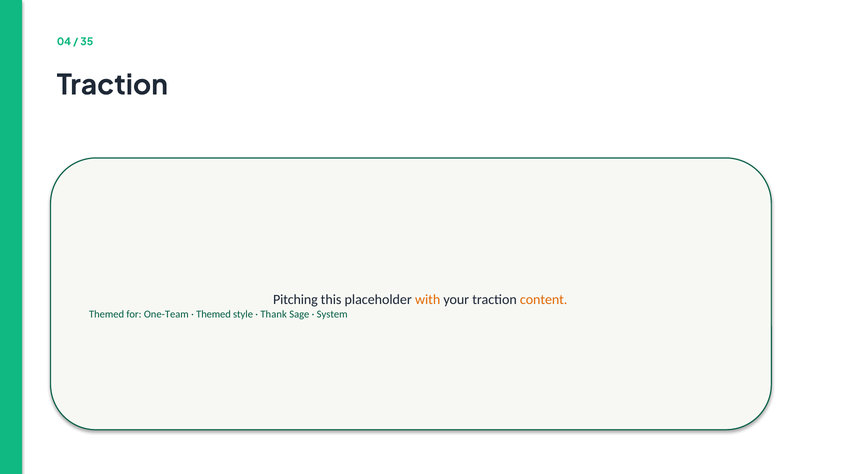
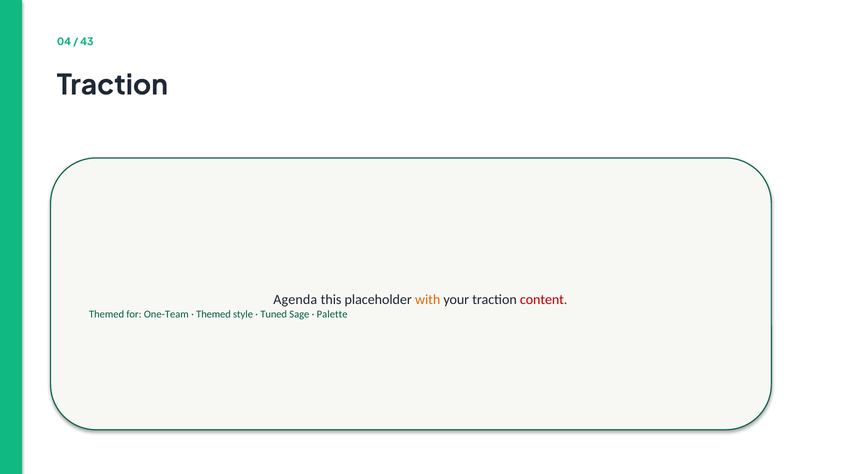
35: 35 -> 43
Pitching: Pitching -> Agenda
content colour: orange -> red
Thank: Thank -> Tuned
System: System -> Palette
